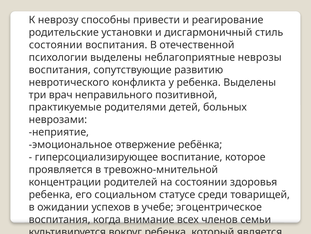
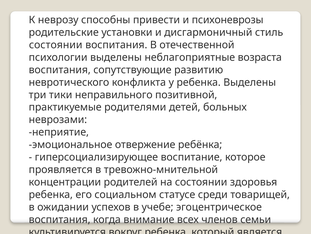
реагирование: реагирование -> психоневрозы
неврозы: неврозы -> возраста
врач: врач -> тики
